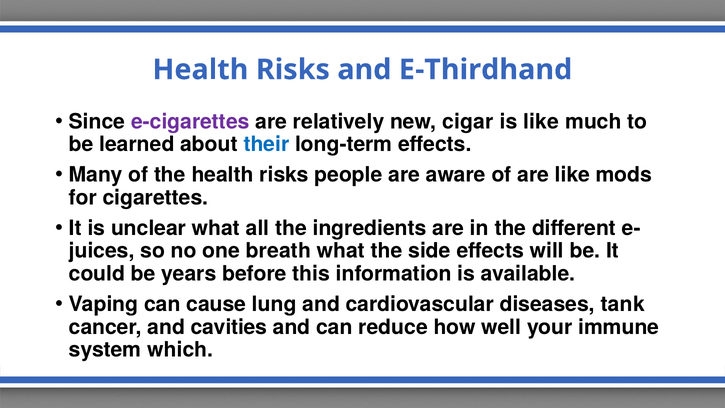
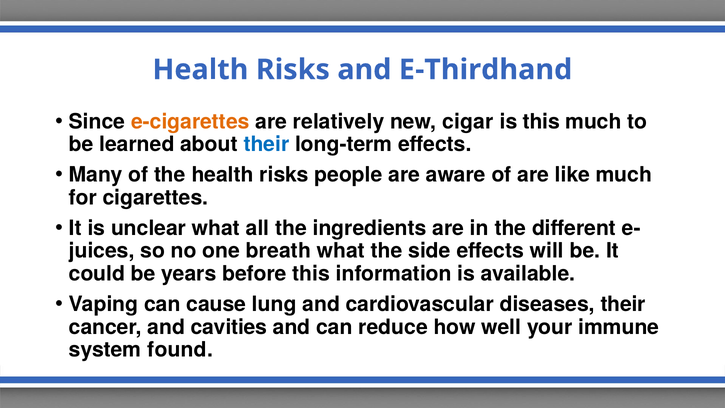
e-cigarettes colour: purple -> orange
is like: like -> this
like mods: mods -> much
diseases tank: tank -> their
which: which -> found
